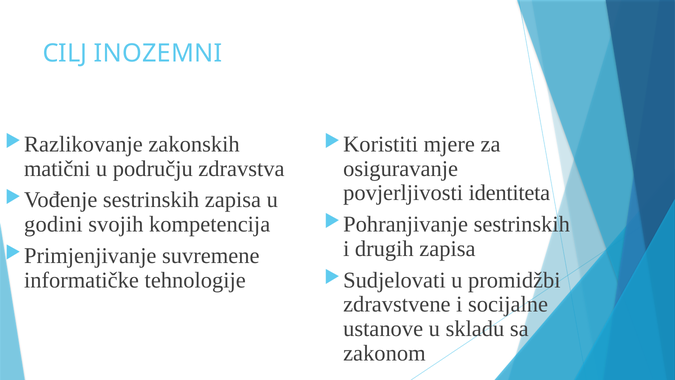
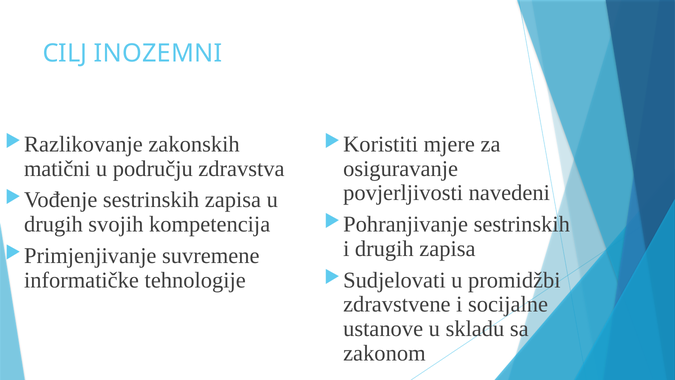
identiteta: identiteta -> navedeni
godini at (53, 224): godini -> drugih
